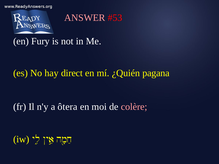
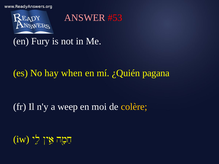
direct: direct -> when
ôtera: ôtera -> weep
colère colour: pink -> yellow
